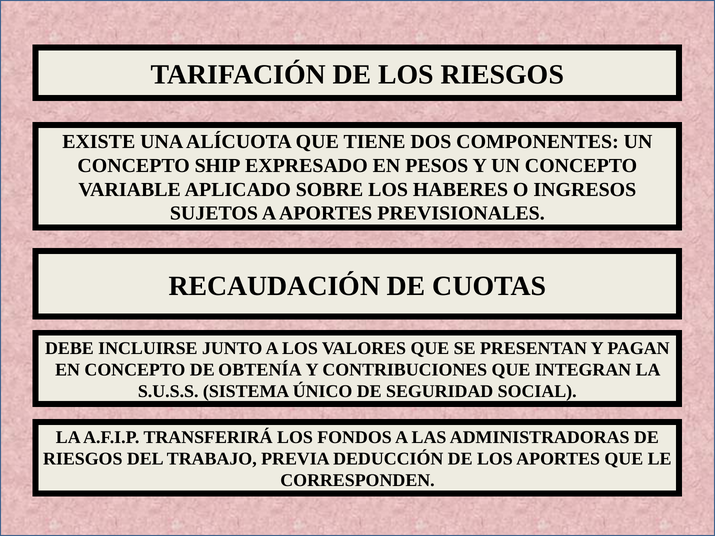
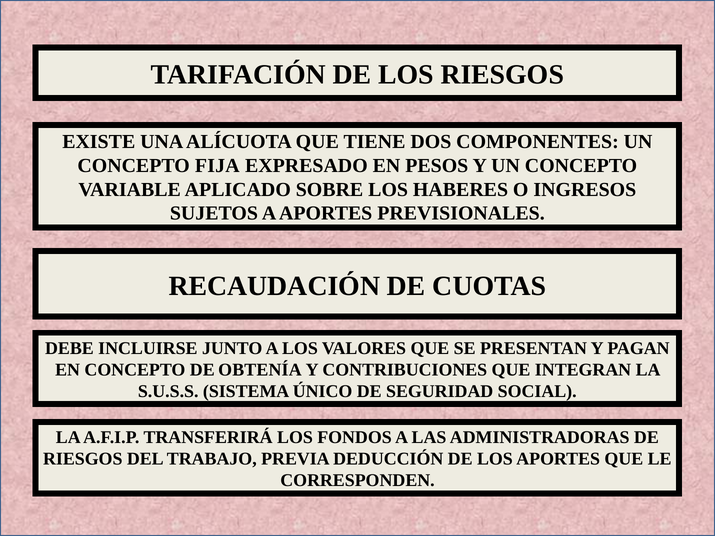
SHIP: SHIP -> FIJA
